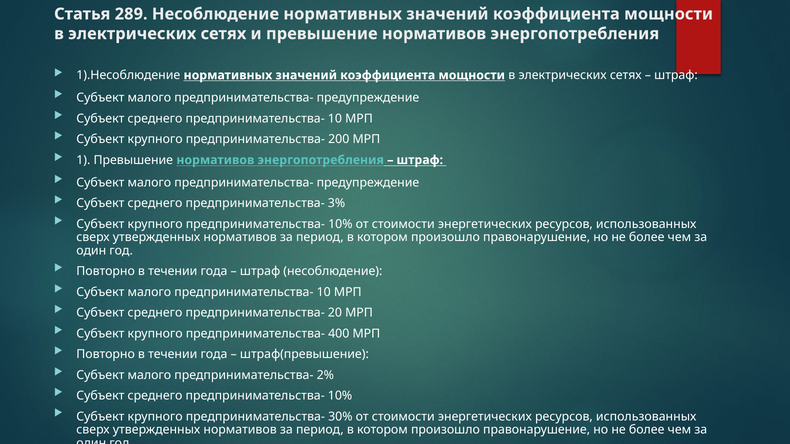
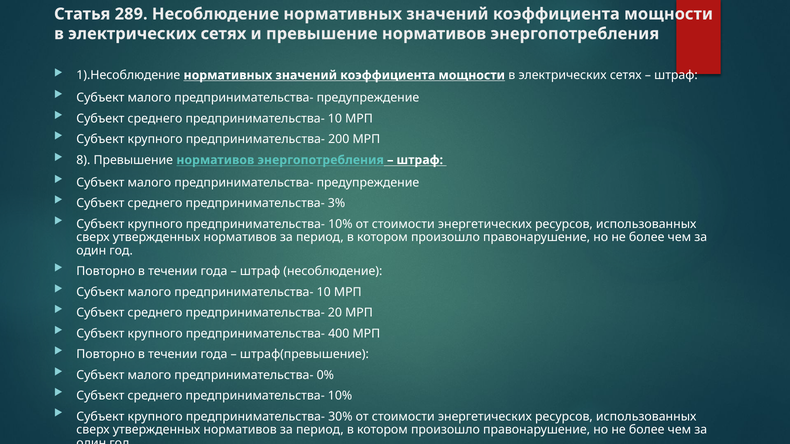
1: 1 -> 8
2%: 2% -> 0%
